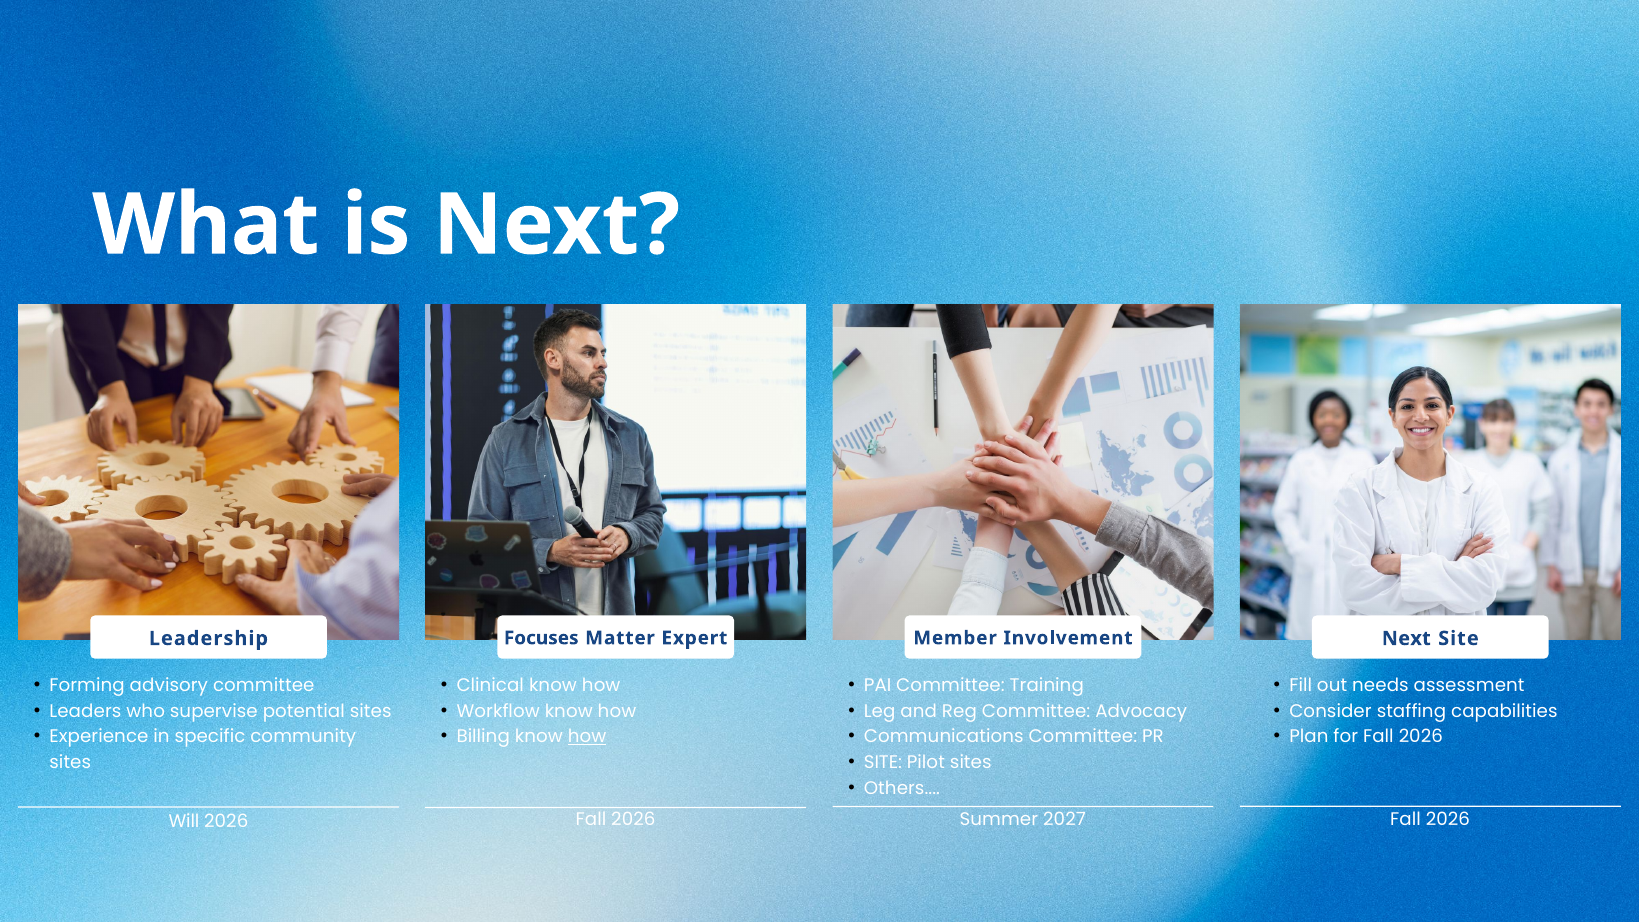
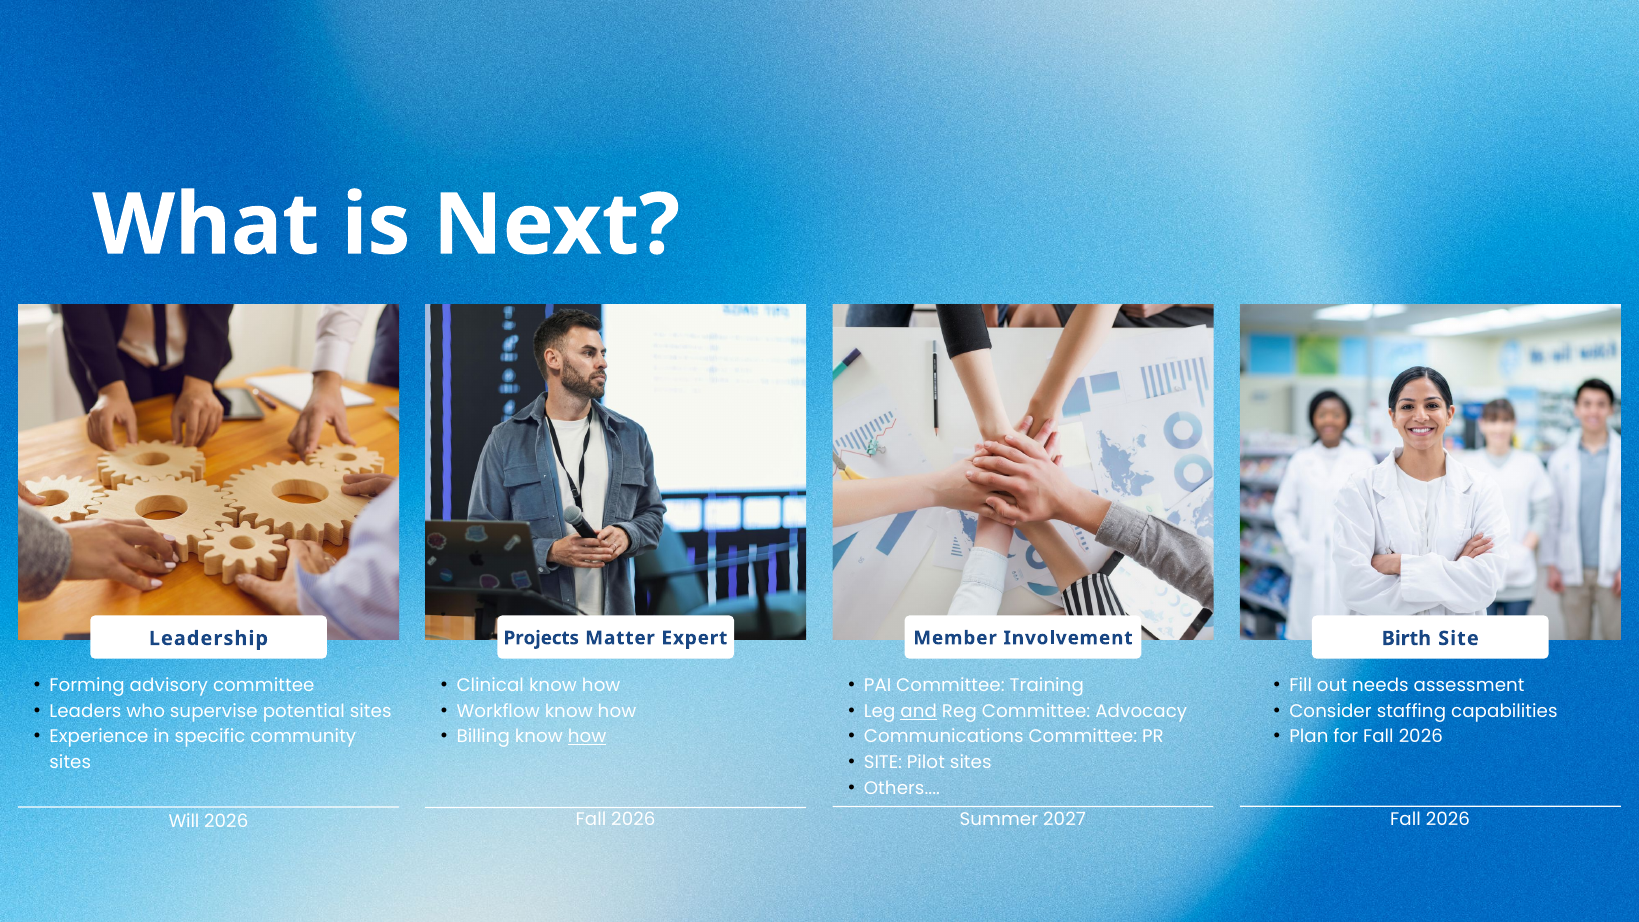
Focuses: Focuses -> Projects
Involvement Next: Next -> Birth
and underline: none -> present
